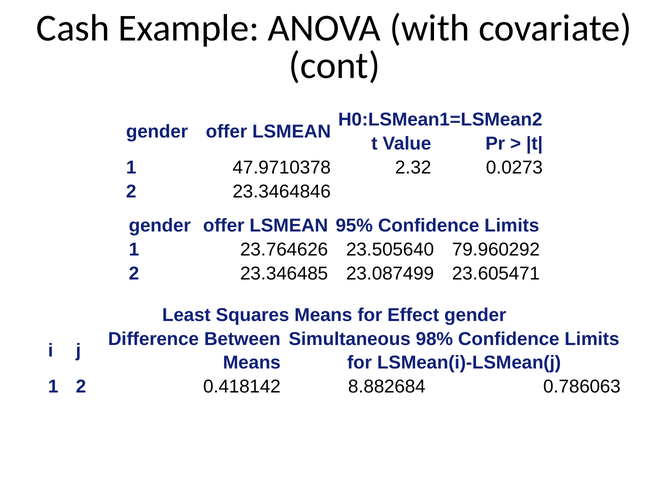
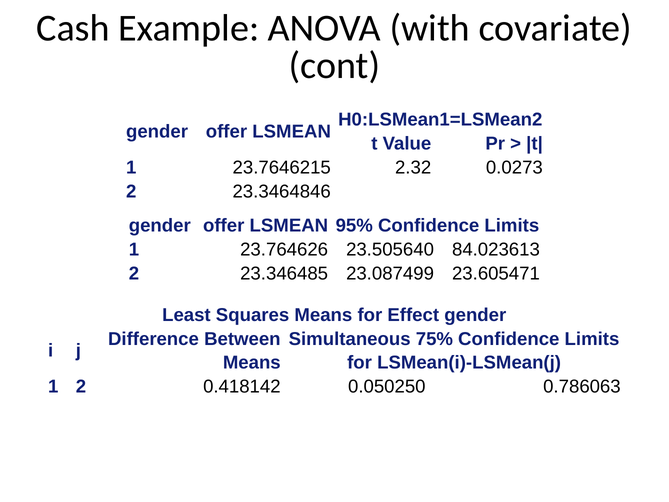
47.9710378: 47.9710378 -> 23.7646215
79.960292: 79.960292 -> 84.023613
98%: 98% -> 75%
8.882684: 8.882684 -> 0.050250
